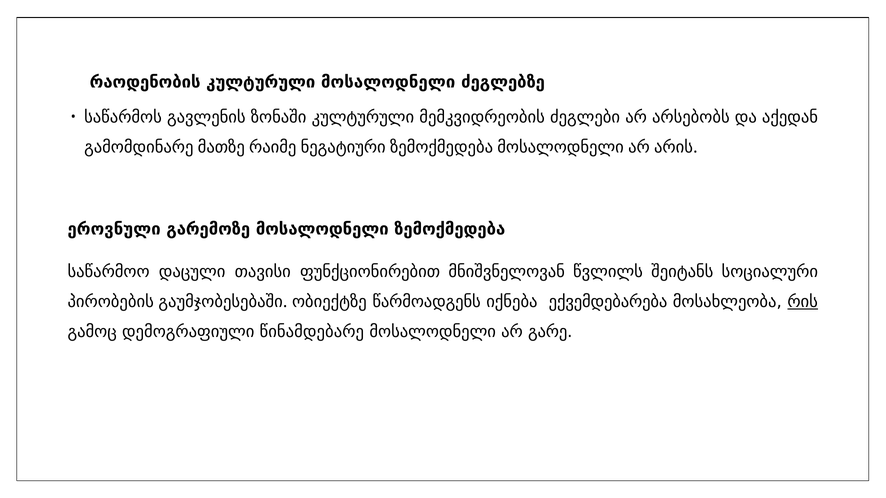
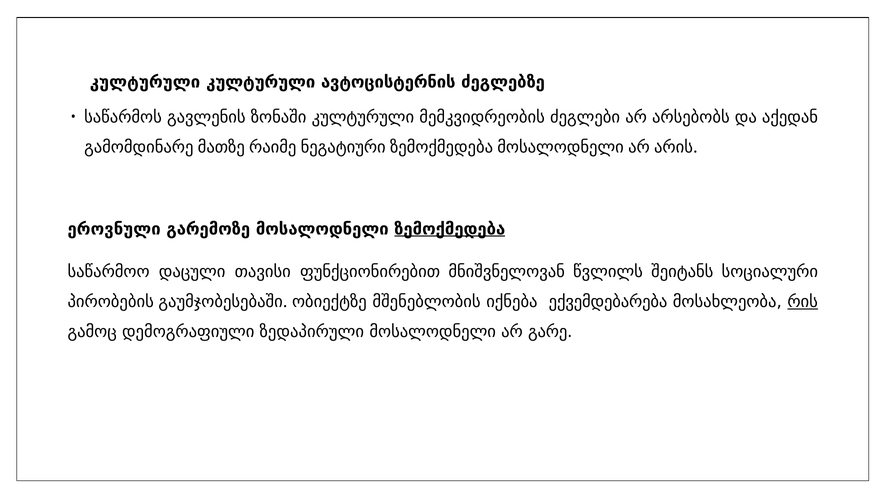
რაოდენობის at (145, 82): რაოდენობის -> კულტურული
კულტურული მოსალოდნელი: მოსალოდნელი -> ავტოცისტერნის
ზემოქმედება at (450, 229) underline: none -> present
წარმოადგენს: წარმოადგენს -> მშენებლობის
წინამდებარე: წინამდებარე -> ზედაპირული
